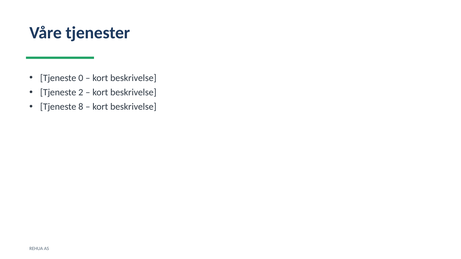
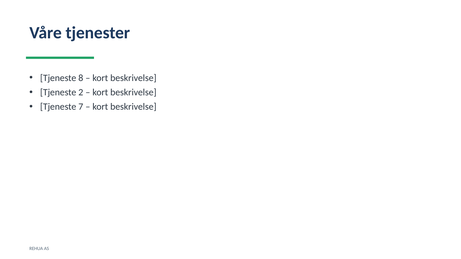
0: 0 -> 8
8: 8 -> 7
